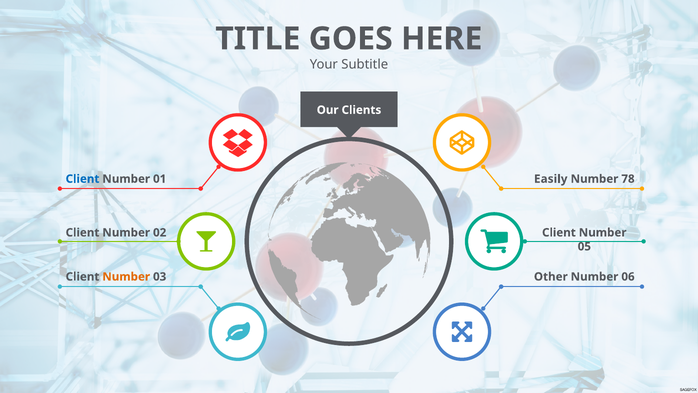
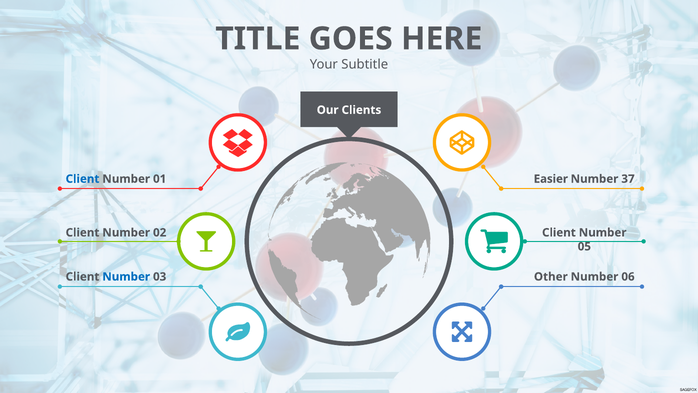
Easily: Easily -> Easier
78: 78 -> 37
Number at (126, 276) colour: orange -> blue
